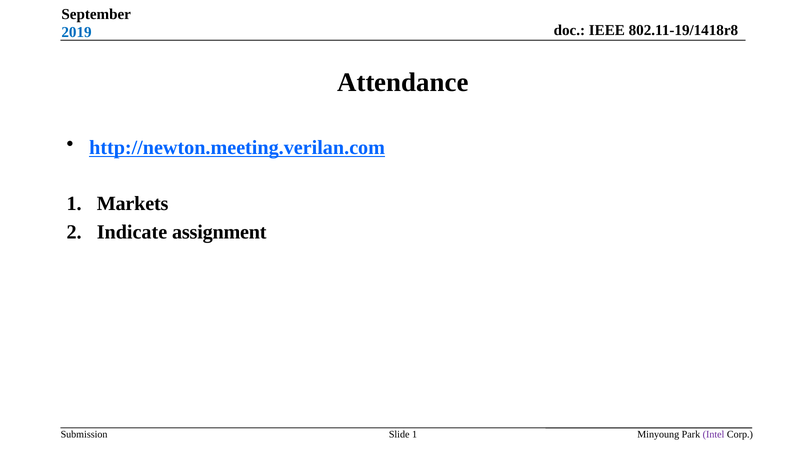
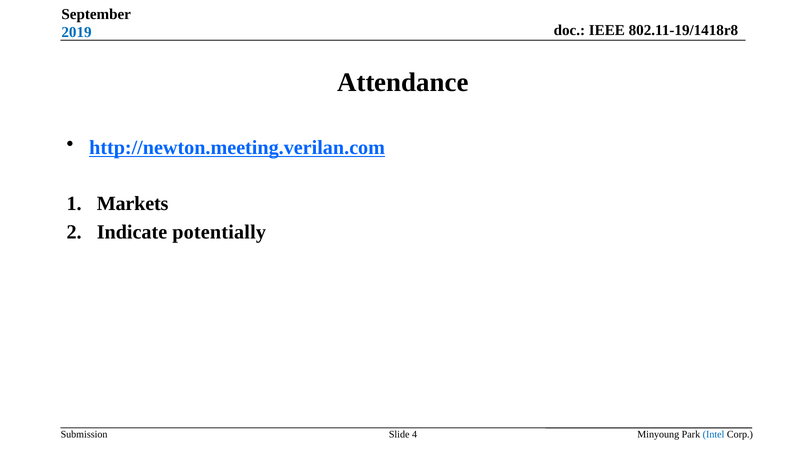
assignment: assignment -> potentially
Slide 1: 1 -> 4
Intel colour: purple -> blue
